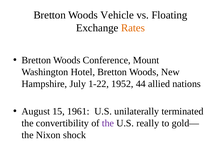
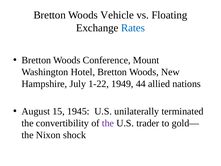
Rates colour: orange -> blue
1952: 1952 -> 1949
1961: 1961 -> 1945
really: really -> trader
